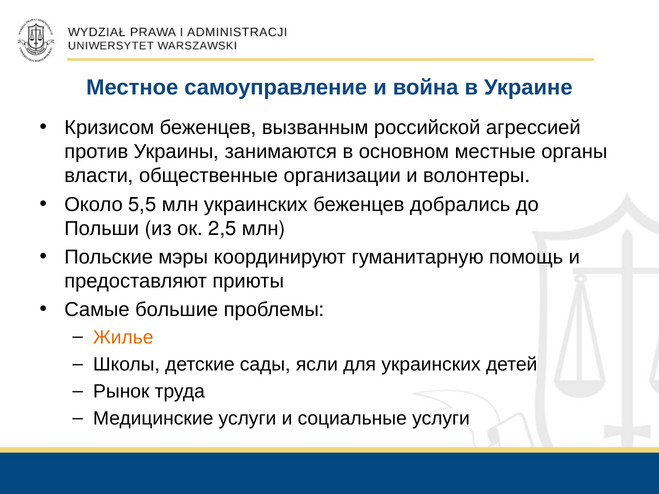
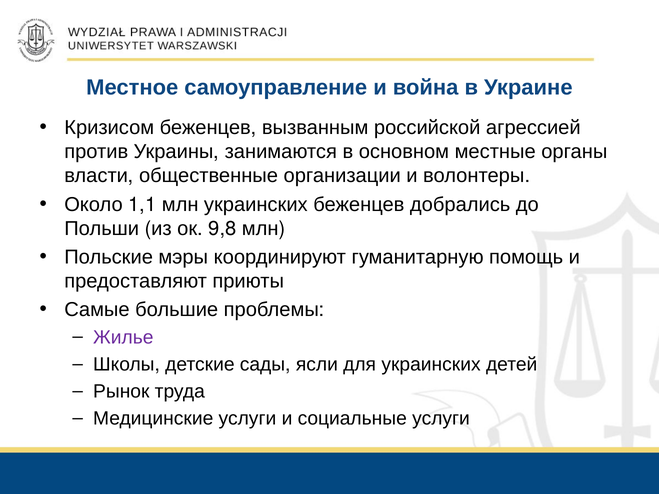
5,5: 5,5 -> 1,1
2,5: 2,5 -> 9,8
Жилье colour: orange -> purple
